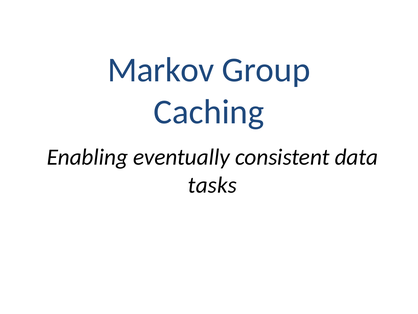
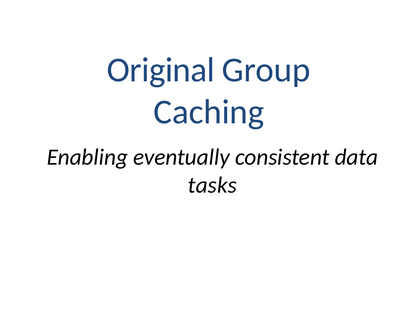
Markov: Markov -> Original
